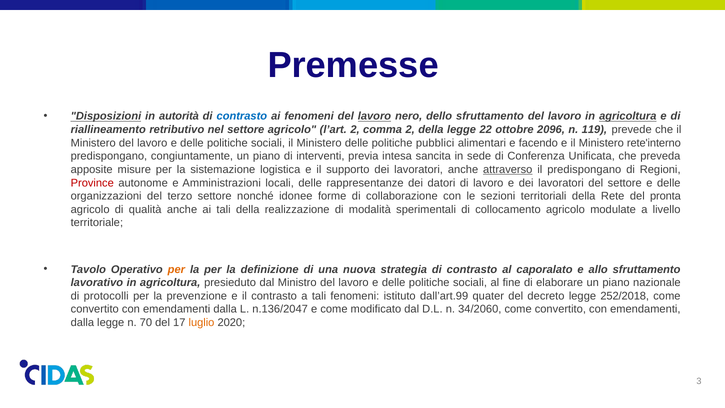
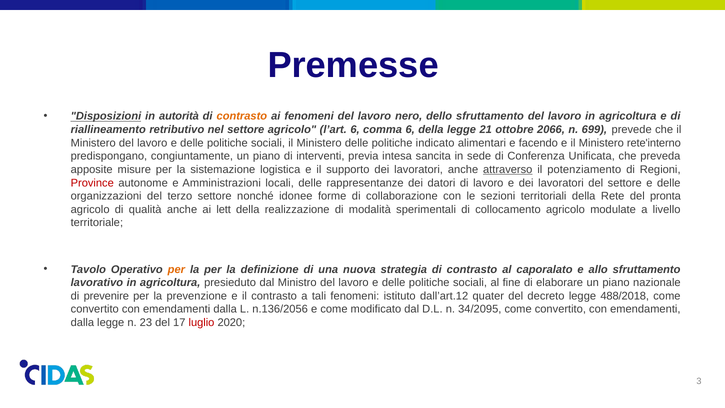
contrasto at (242, 116) colour: blue -> orange
lavoro at (374, 116) underline: present -> none
agricoltura at (628, 116) underline: present -> none
l’art 2: 2 -> 6
comma 2: 2 -> 6
22: 22 -> 21
2096: 2096 -> 2066
119: 119 -> 699
pubblici: pubblici -> indicato
il predispongano: predispongano -> potenziamento
ai tali: tali -> lett
protocolli: protocolli -> prevenire
dall’art.99: dall’art.99 -> dall’art.12
252/2018: 252/2018 -> 488/2018
n.136/2047: n.136/2047 -> n.136/2056
34/2060: 34/2060 -> 34/2095
70: 70 -> 23
luglio colour: orange -> red
